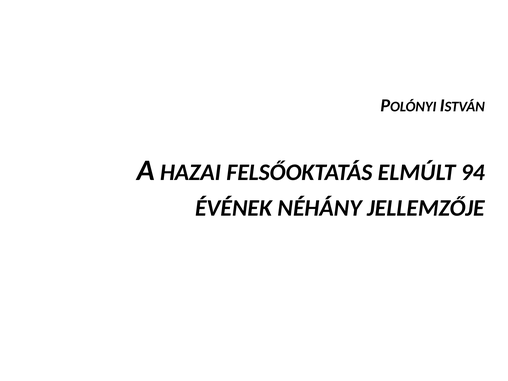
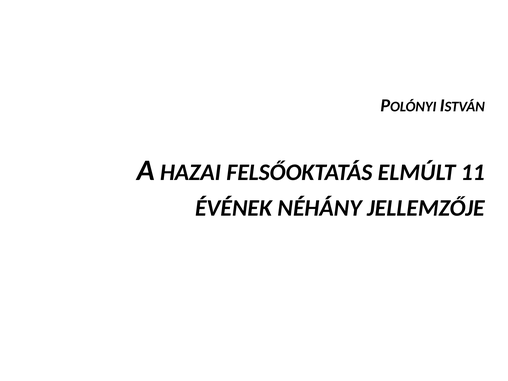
94: 94 -> 11
